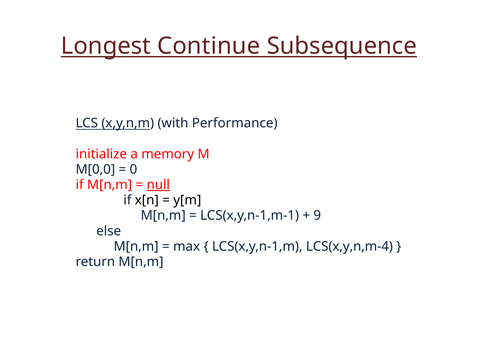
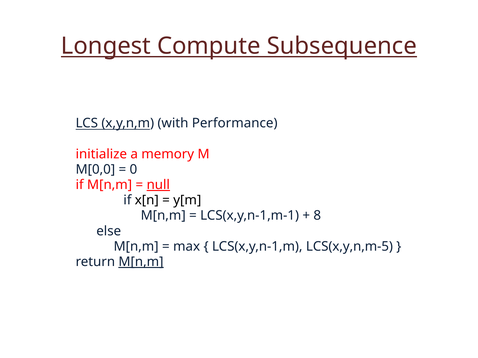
Continue: Continue -> Compute
9: 9 -> 8
LCS(x,y,n,m-4: LCS(x,y,n,m-4 -> LCS(x,y,n,m-5
M[n,m at (141, 262) underline: none -> present
